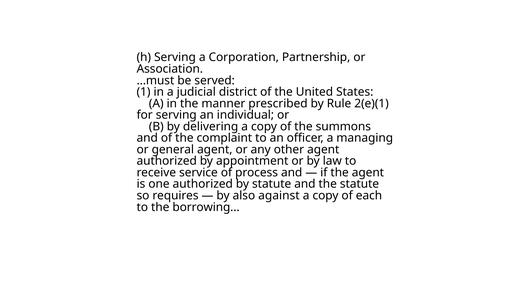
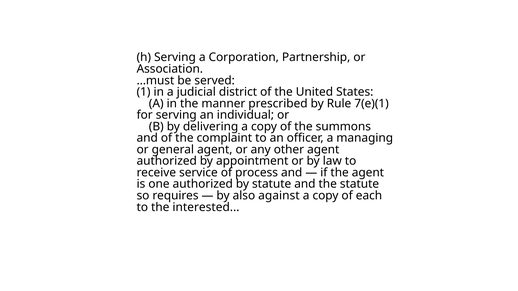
2(e)(1: 2(e)(1 -> 7(e)(1
borrowing: borrowing -> interested
